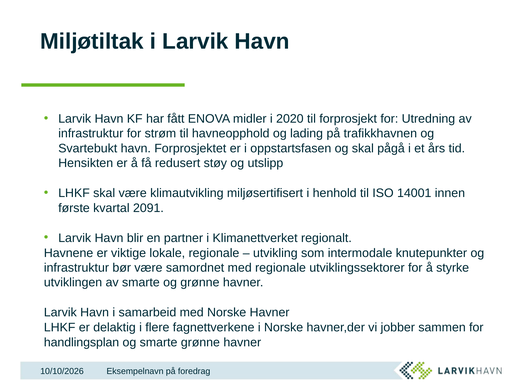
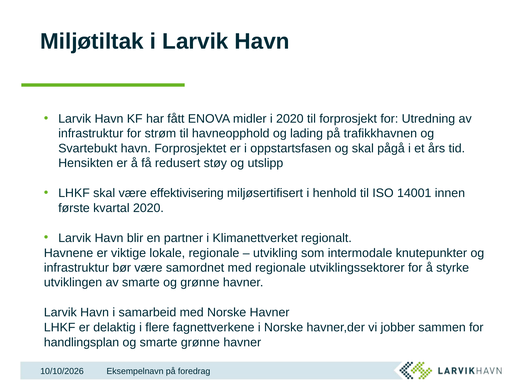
klimautvikling: klimautvikling -> effektivisering
kvartal 2091: 2091 -> 2020
